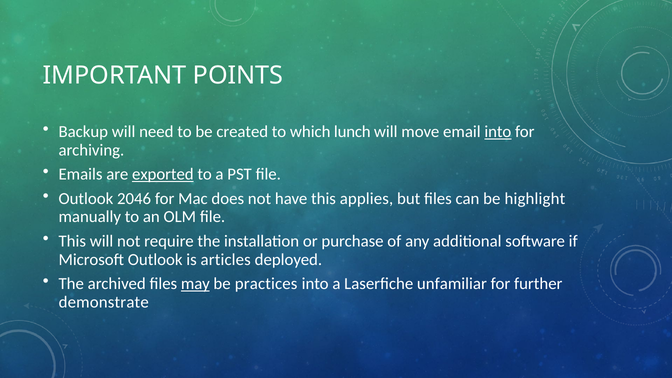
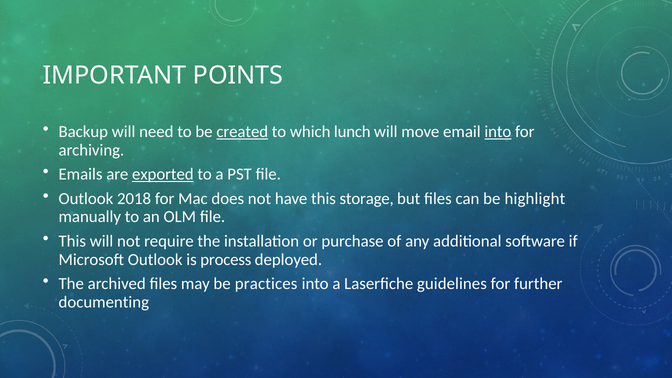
created underline: none -> present
2046: 2046 -> 2018
applies: applies -> storage
articles: articles -> process
may underline: present -> none
unfamiliar: unfamiliar -> guidelines
demonstrate: demonstrate -> documenting
